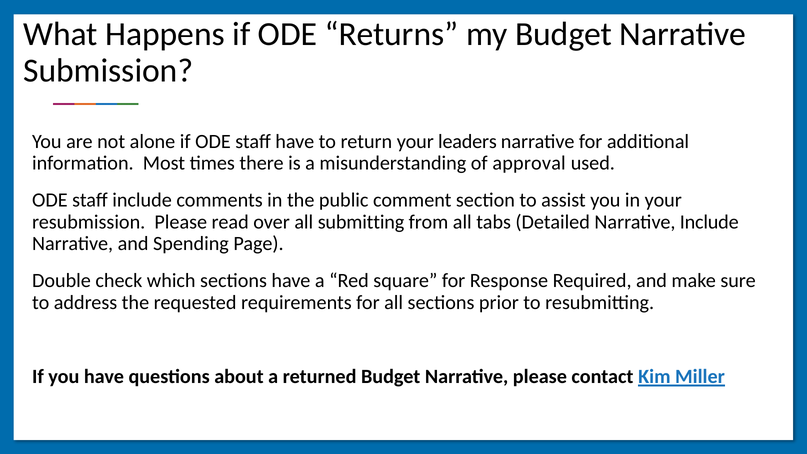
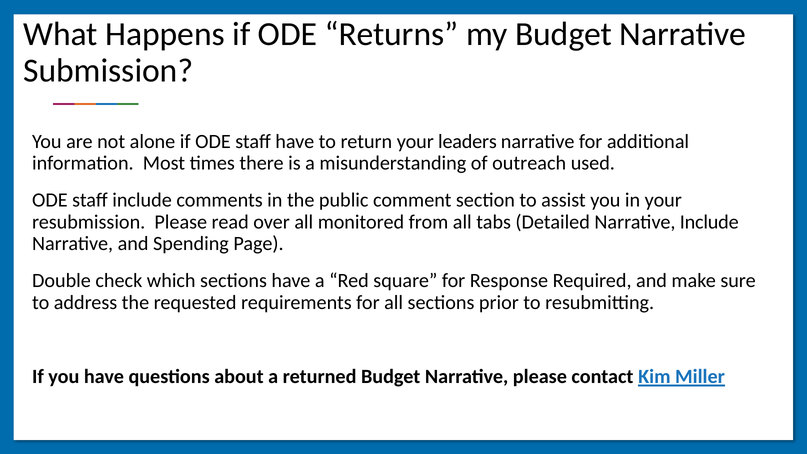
approval: approval -> outreach
submitting: submitting -> monitored
